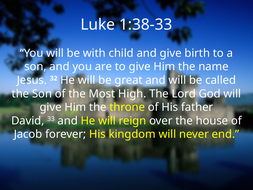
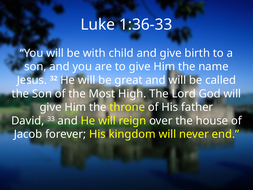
1:38-33: 1:38-33 -> 1:36-33
